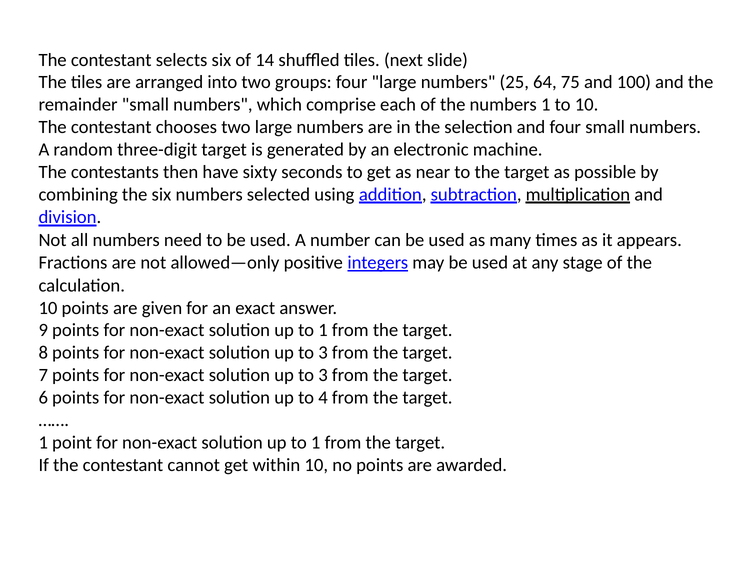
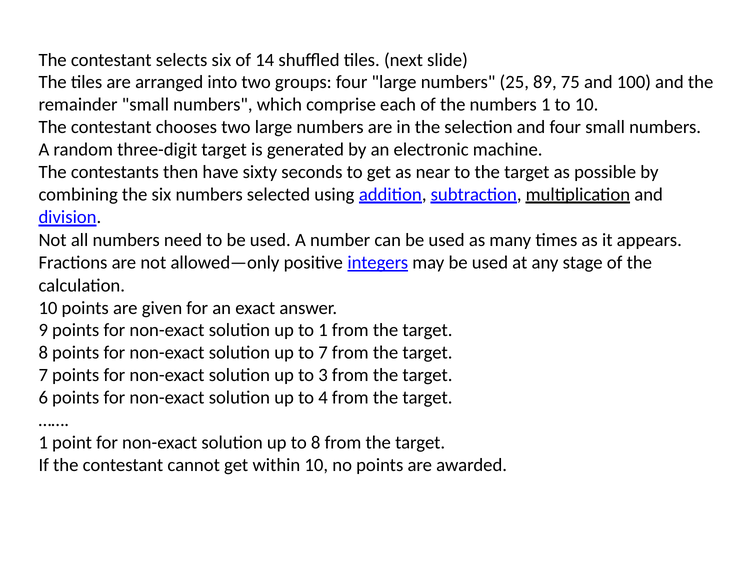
64: 64 -> 89
3 at (323, 353): 3 -> 7
1 at (316, 442): 1 -> 8
